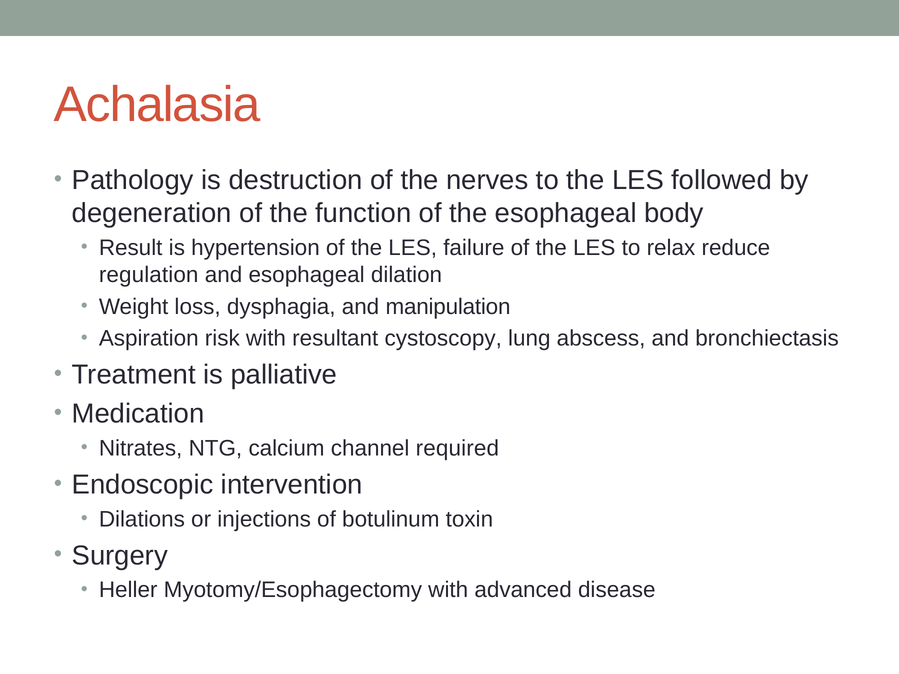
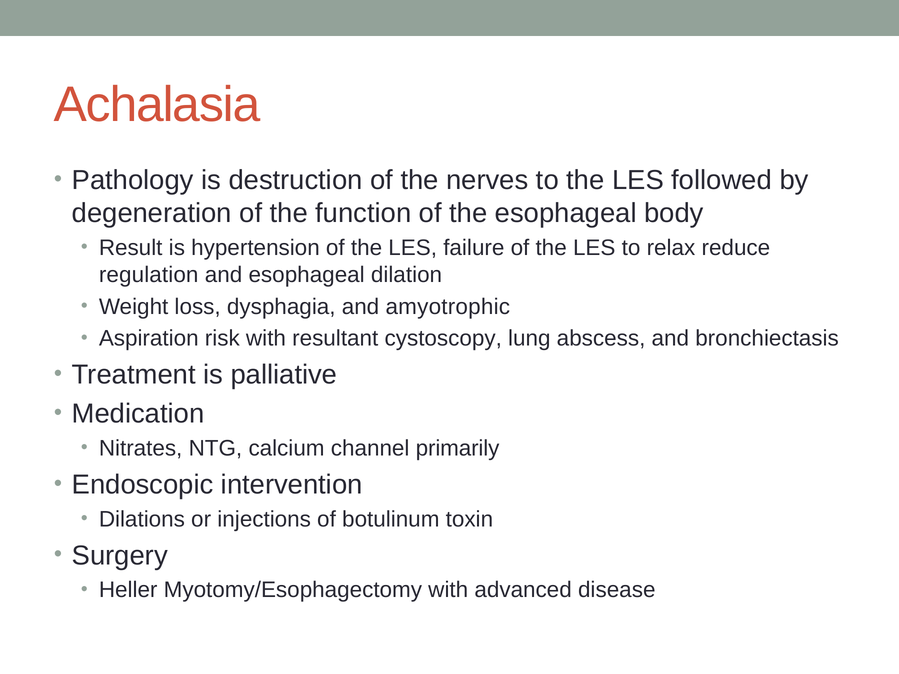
manipulation: manipulation -> amyotrophic
required: required -> primarily
